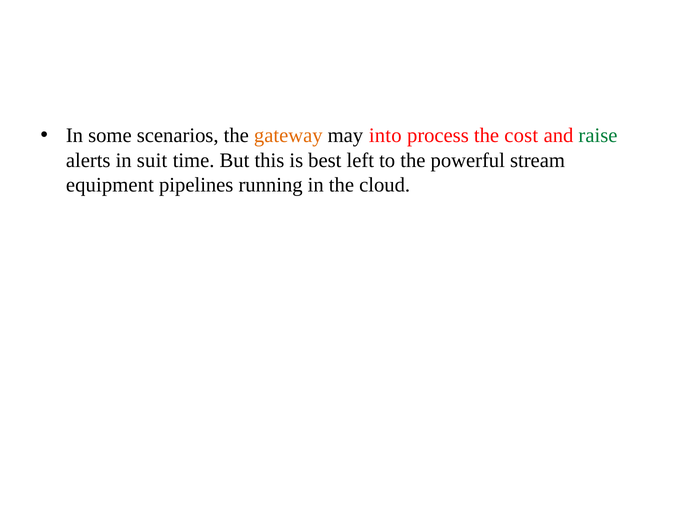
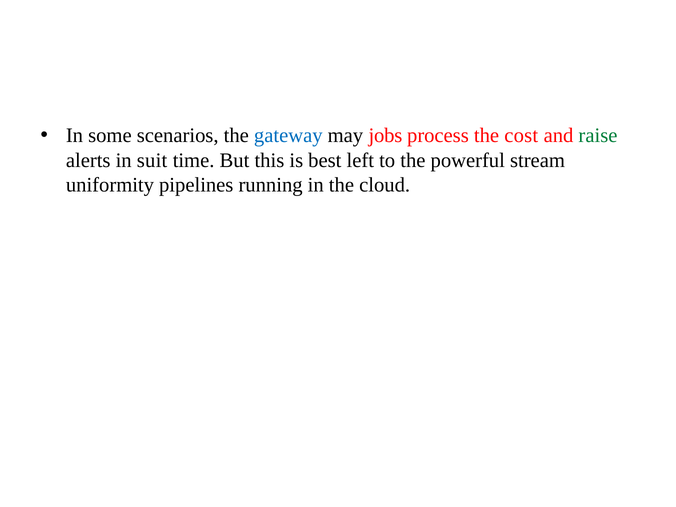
gateway colour: orange -> blue
into: into -> jobs
equipment: equipment -> uniformity
